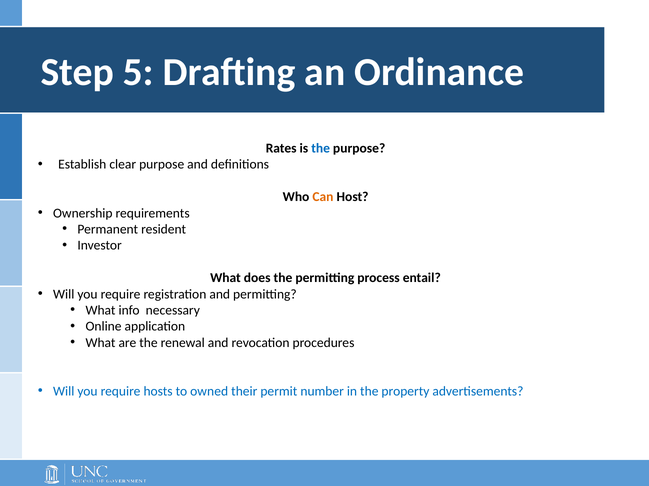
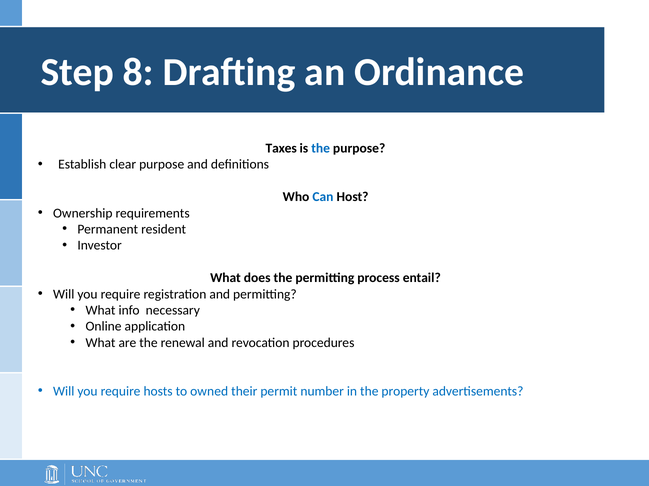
5: 5 -> 8
Rates: Rates -> Taxes
Can colour: orange -> blue
